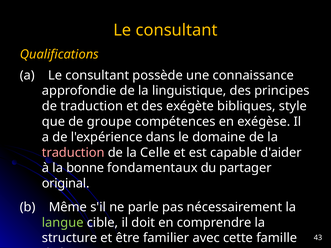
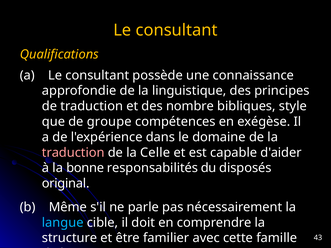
exégète: exégète -> nombre
fondamentaux: fondamentaux -> responsabilités
partager: partager -> disposés
langue colour: light green -> light blue
